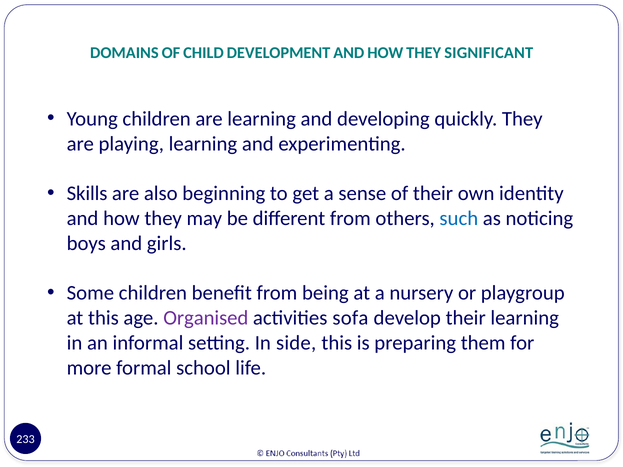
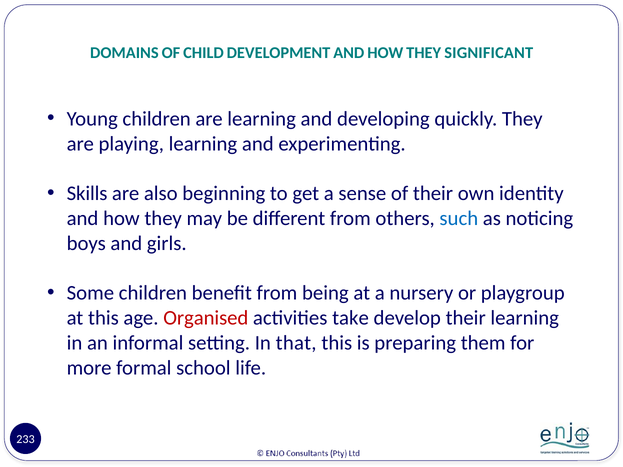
Organised colour: purple -> red
sofa: sofa -> take
side: side -> that
